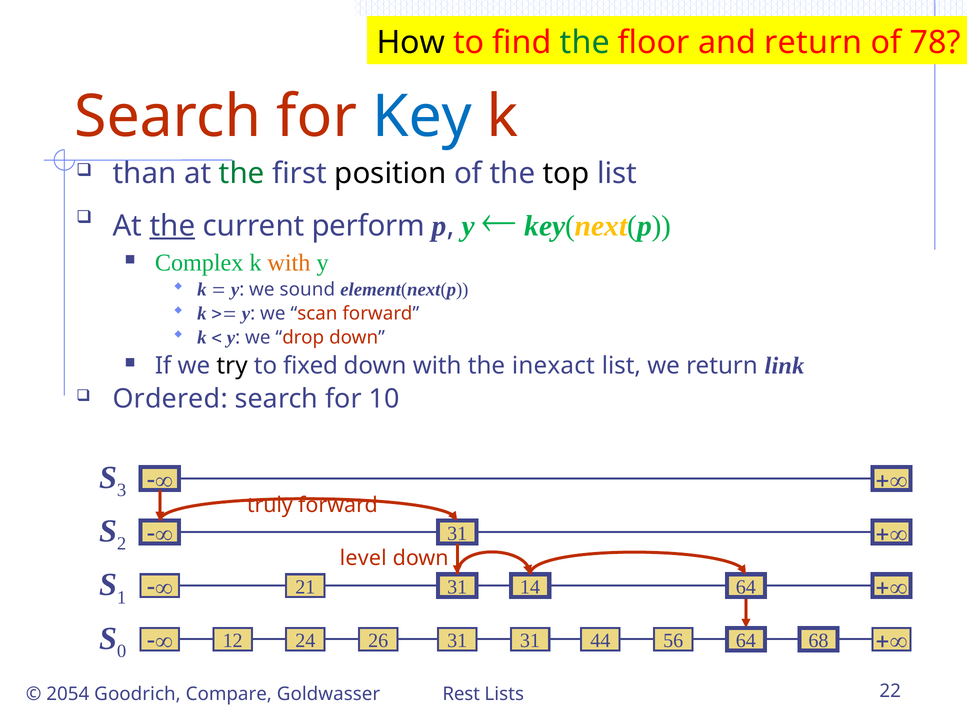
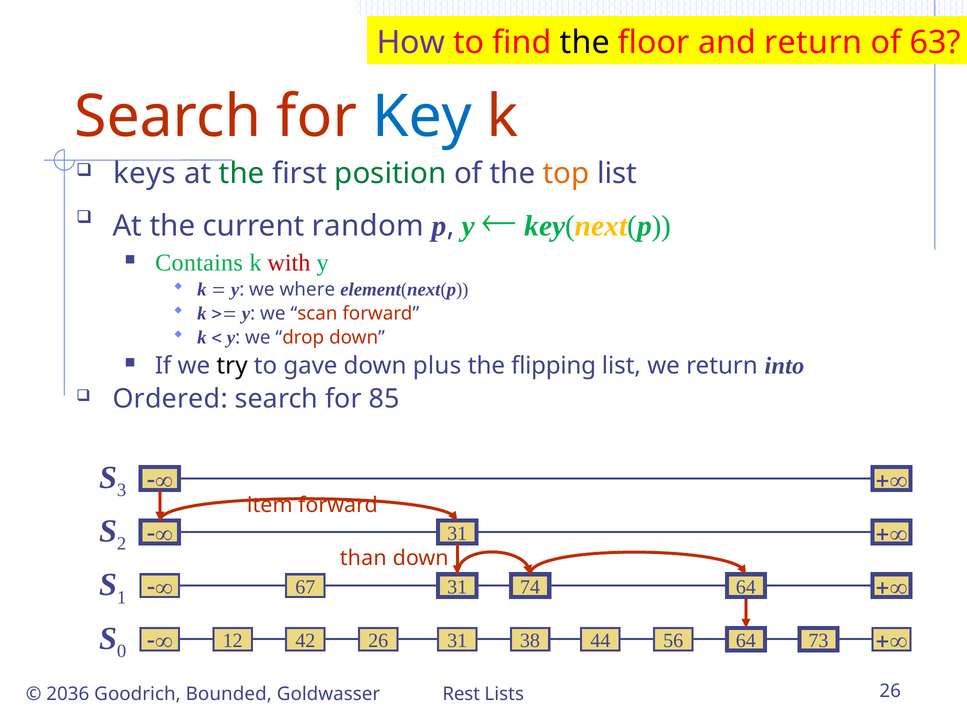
How colour: black -> purple
the at (585, 42) colour: green -> black
78: 78 -> 63
than: than -> keys
position colour: black -> green
top colour: black -> orange
the at (172, 226) underline: present -> none
perform: perform -> random
Complex: Complex -> Contains
with at (289, 263) colour: orange -> red
sound: sound -> where
fixed: fixed -> gave
down with: with -> plus
inexact: inexact -> flipping
link: link -> into
10: 10 -> 85
truly: truly -> item
level: level -> than
14: 14 -> 74
21: 21 -> 67
31 31: 31 -> 38
68: 68 -> 73
24: 24 -> 42
2054: 2054 -> 2036
Compare: Compare -> Bounded
Lists 22: 22 -> 26
